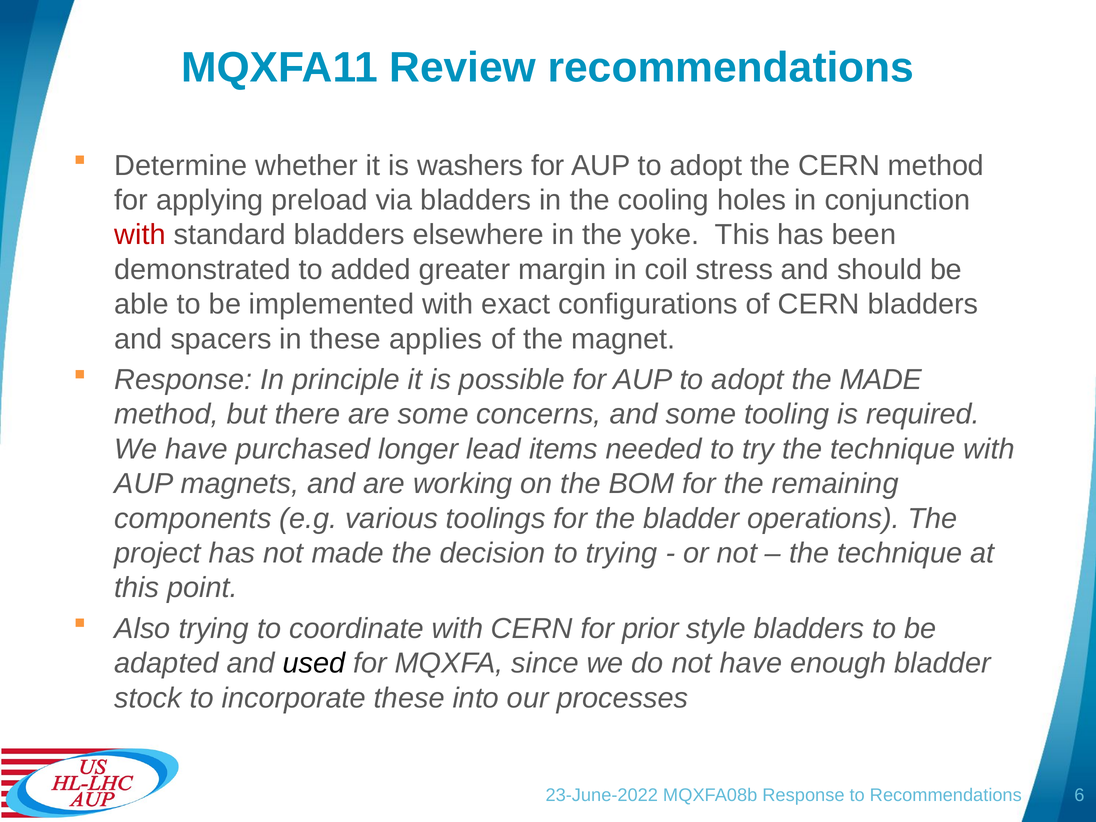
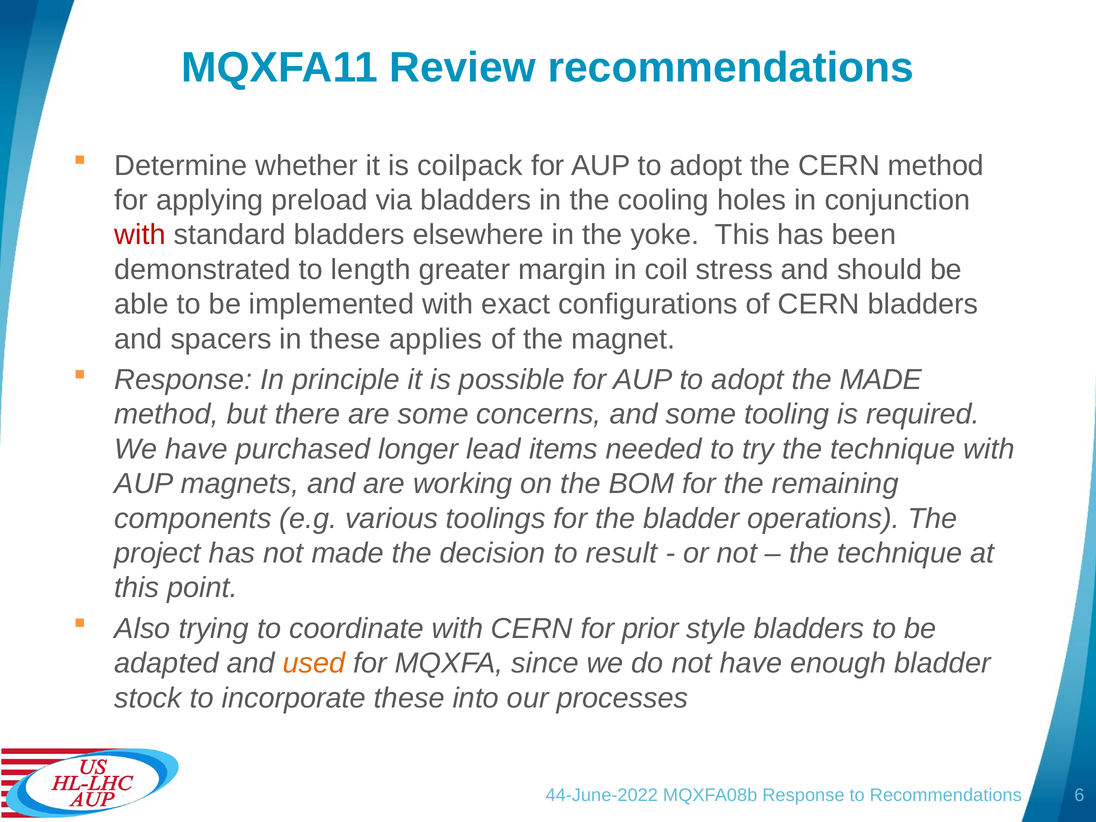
washers: washers -> coilpack
added: added -> length
to trying: trying -> result
used colour: black -> orange
23-June-2022: 23-June-2022 -> 44-June-2022
